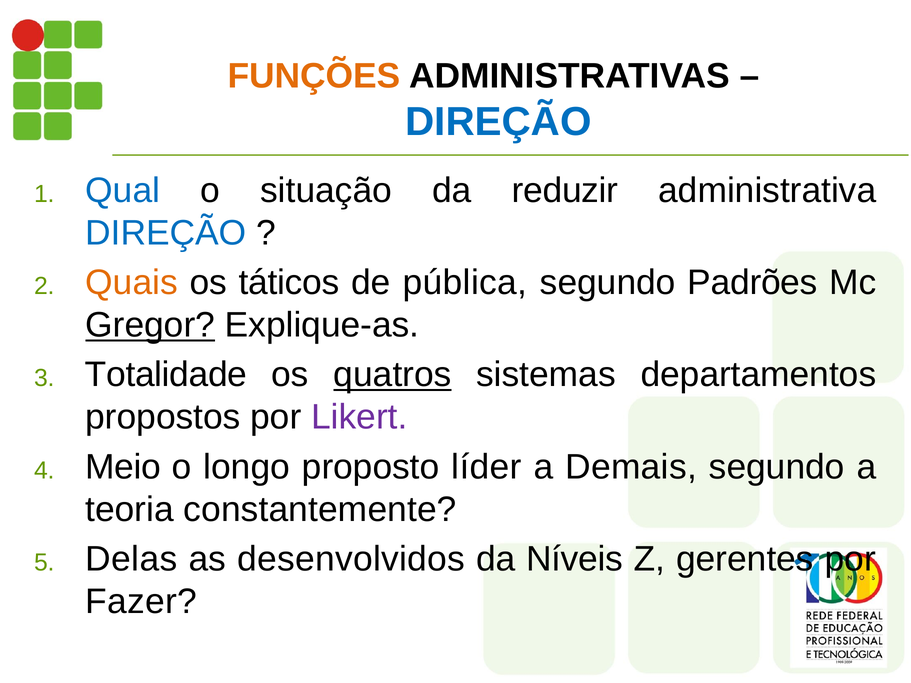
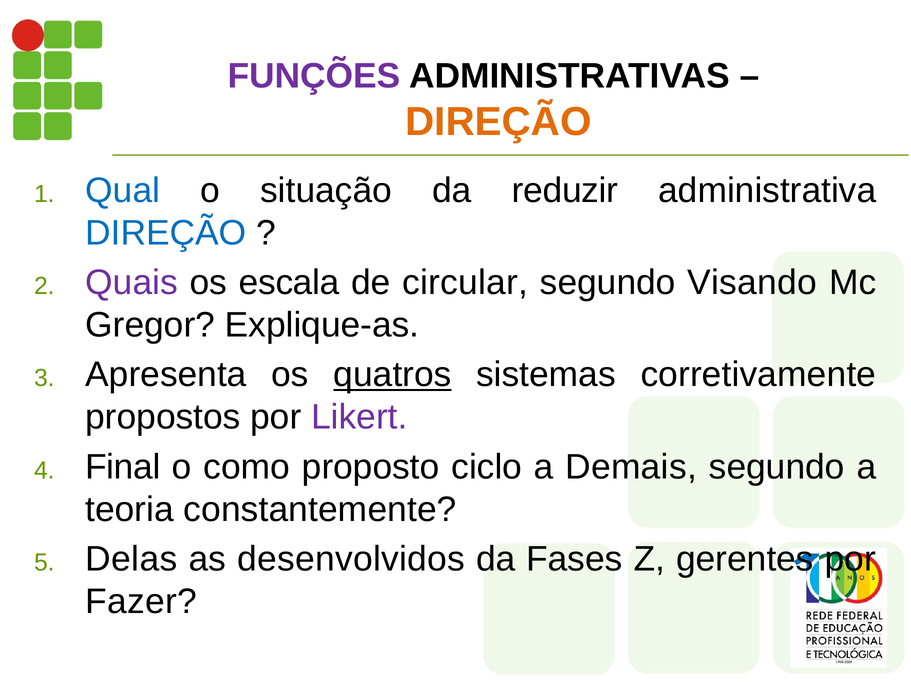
FUNÇÕES colour: orange -> purple
DIREÇÃO at (498, 122) colour: blue -> orange
Quais colour: orange -> purple
táticos: táticos -> escala
pública: pública -> circular
Padrões: Padrões -> Visando
Gregor underline: present -> none
Totalidade: Totalidade -> Apresenta
departamentos: departamentos -> corretivamente
Meio: Meio -> Final
longo: longo -> como
líder: líder -> ciclo
Níveis: Níveis -> Fases
